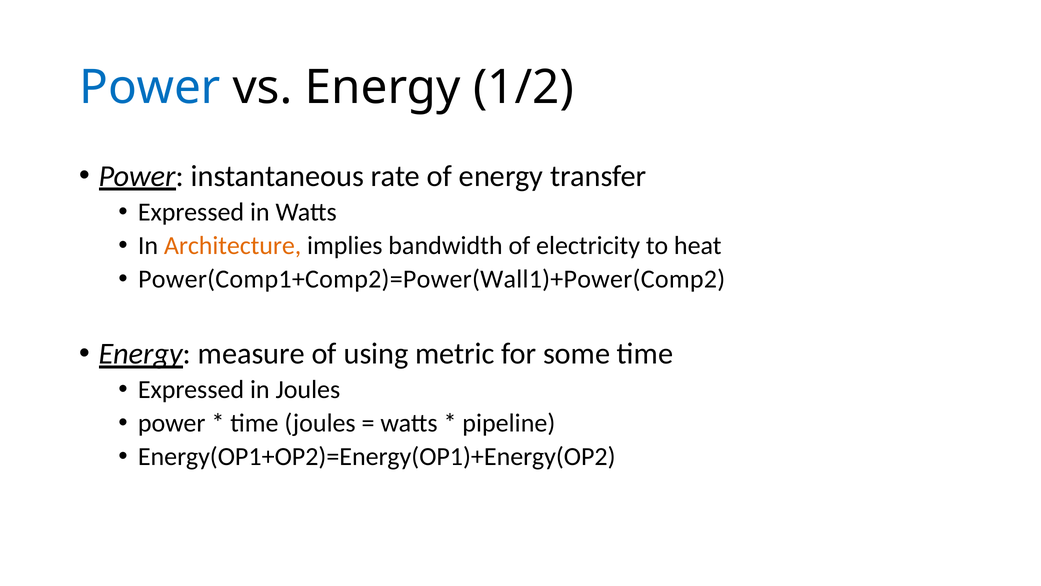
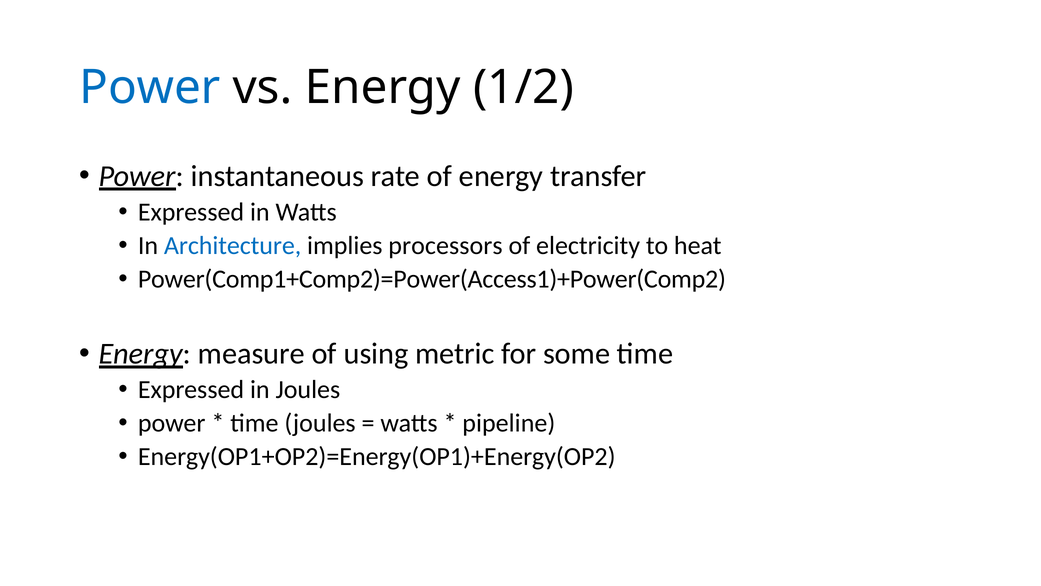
Architecture colour: orange -> blue
bandwidth: bandwidth -> processors
Power(Comp1+Comp2)=Power(Wall1)+Power(Comp2: Power(Comp1+Comp2)=Power(Wall1)+Power(Comp2 -> Power(Comp1+Comp2)=Power(Access1)+Power(Comp2
